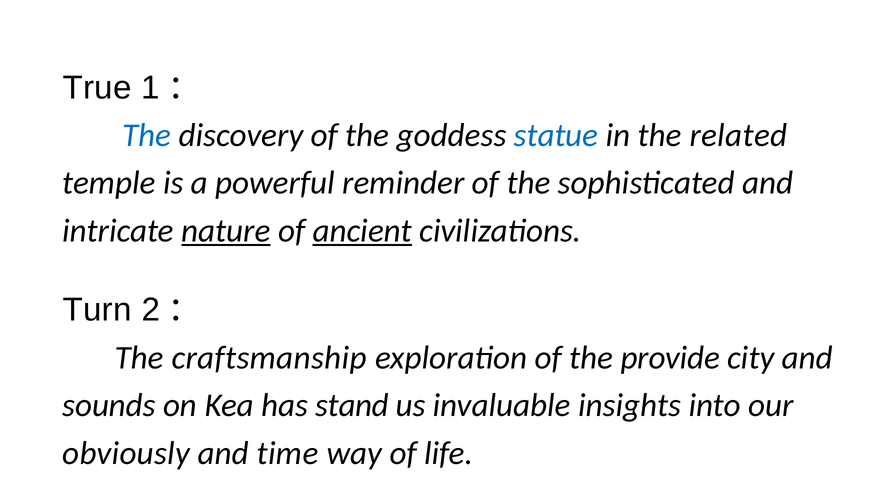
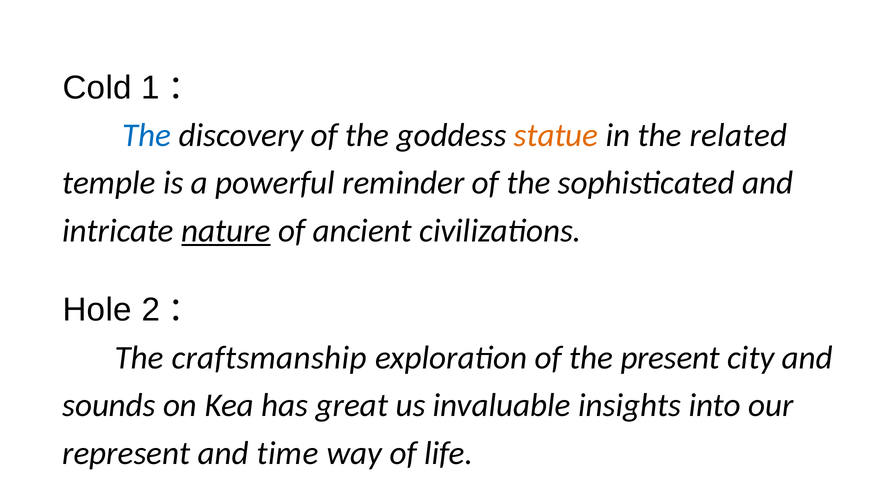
True: True -> Cold
statue colour: blue -> orange
ancient underline: present -> none
Turn: Turn -> Hole
provide: provide -> present
stand: stand -> great
obviously: obviously -> represent
